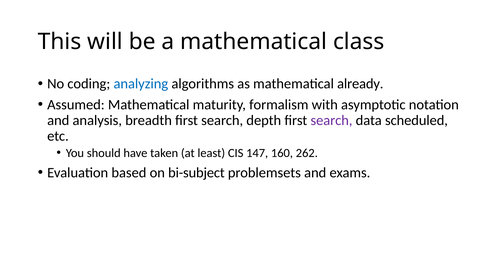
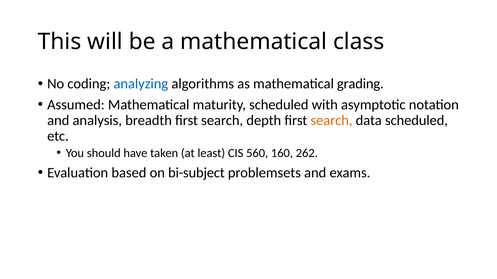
already: already -> grading
maturity formalism: formalism -> scheduled
search at (332, 121) colour: purple -> orange
147: 147 -> 560
